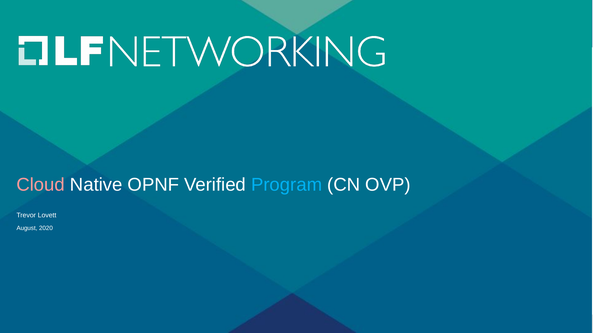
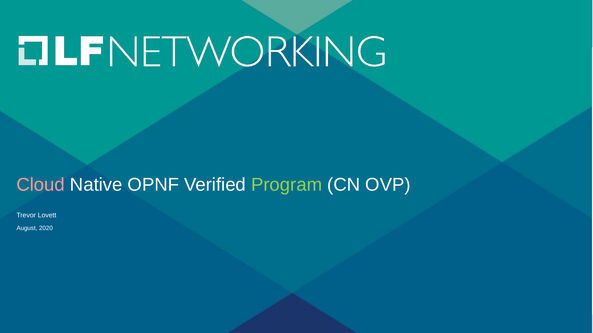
Program colour: light blue -> light green
